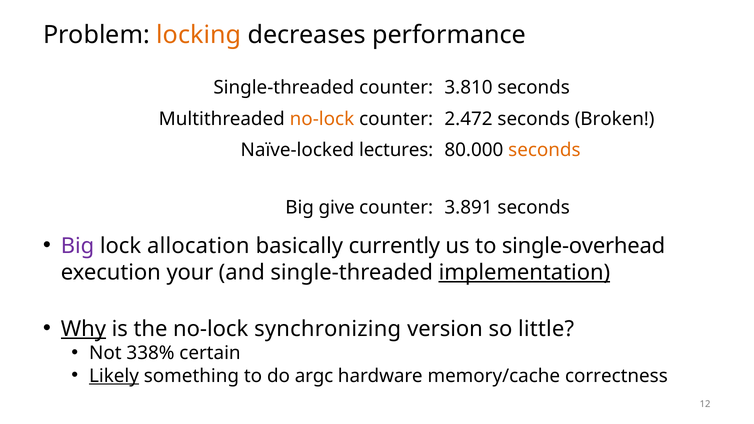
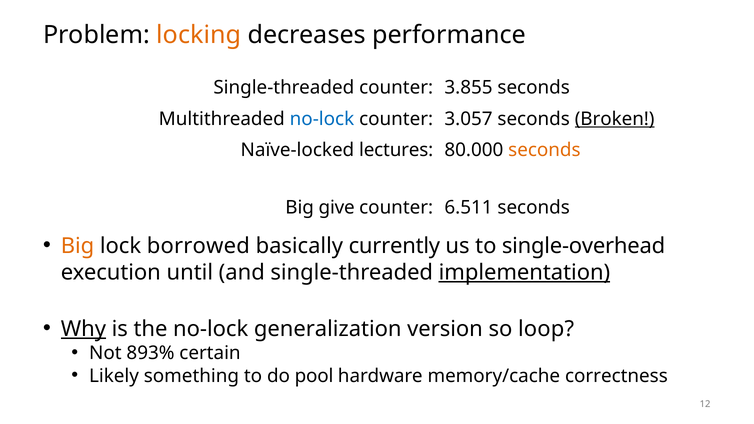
3.810: 3.810 -> 3.855
no-lock at (322, 119) colour: orange -> blue
2.472: 2.472 -> 3.057
Broken underline: none -> present
3.891: 3.891 -> 6.511
Big at (78, 246) colour: purple -> orange
allocation: allocation -> borrowed
your: your -> until
synchronizing: synchronizing -> generalization
little: little -> loop
338%: 338% -> 893%
Likely underline: present -> none
argc: argc -> pool
